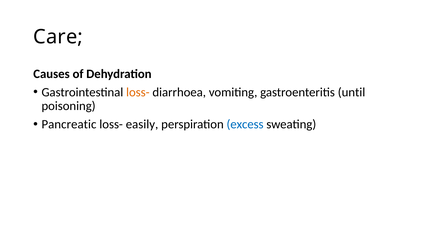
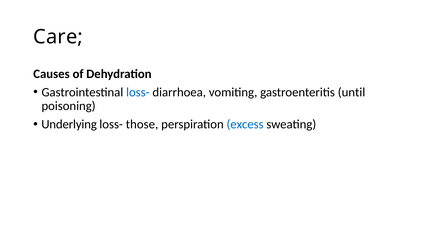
loss- at (138, 92) colour: orange -> blue
Pancreatic: Pancreatic -> Underlying
easily: easily -> those
